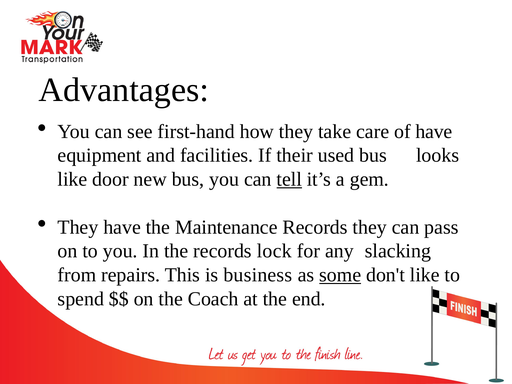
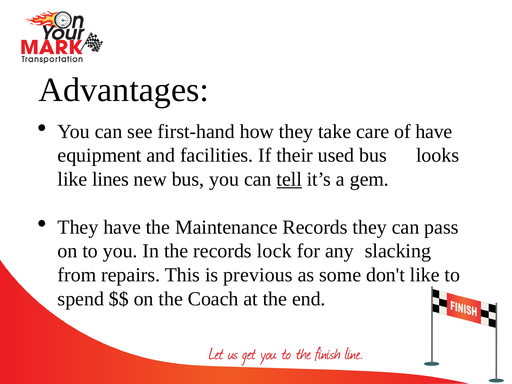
door: door -> lines
business: business -> previous
some underline: present -> none
